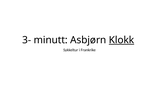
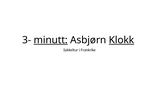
minutt underline: none -> present
